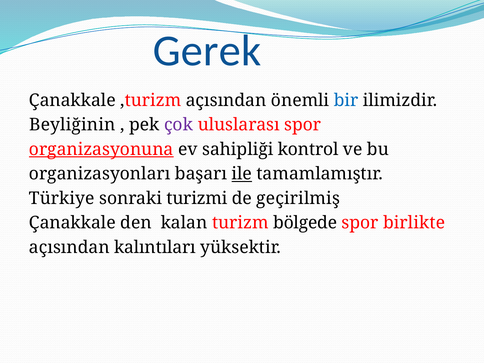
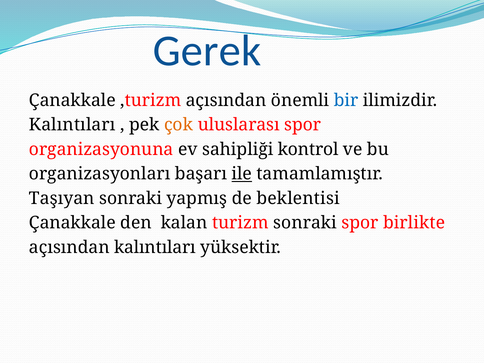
Beyliğinin at (72, 125): Beyliğinin -> Kalıntıları
çok colour: purple -> orange
organizasyonuna underline: present -> none
Türkiye: Türkiye -> Taşıyan
turizmi: turizmi -> yapmış
geçirilmiş: geçirilmiş -> beklentisi
turizm bölgede: bölgede -> sonraki
